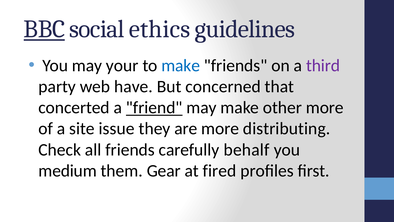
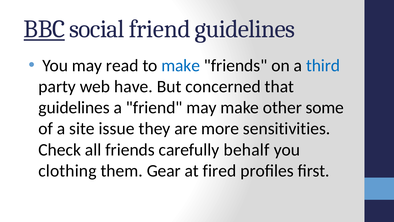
social ethics: ethics -> friend
your: your -> read
third colour: purple -> blue
concerted at (74, 107): concerted -> guidelines
friend at (154, 107) underline: present -> none
other more: more -> some
distributing: distributing -> sensitivities
medium: medium -> clothing
